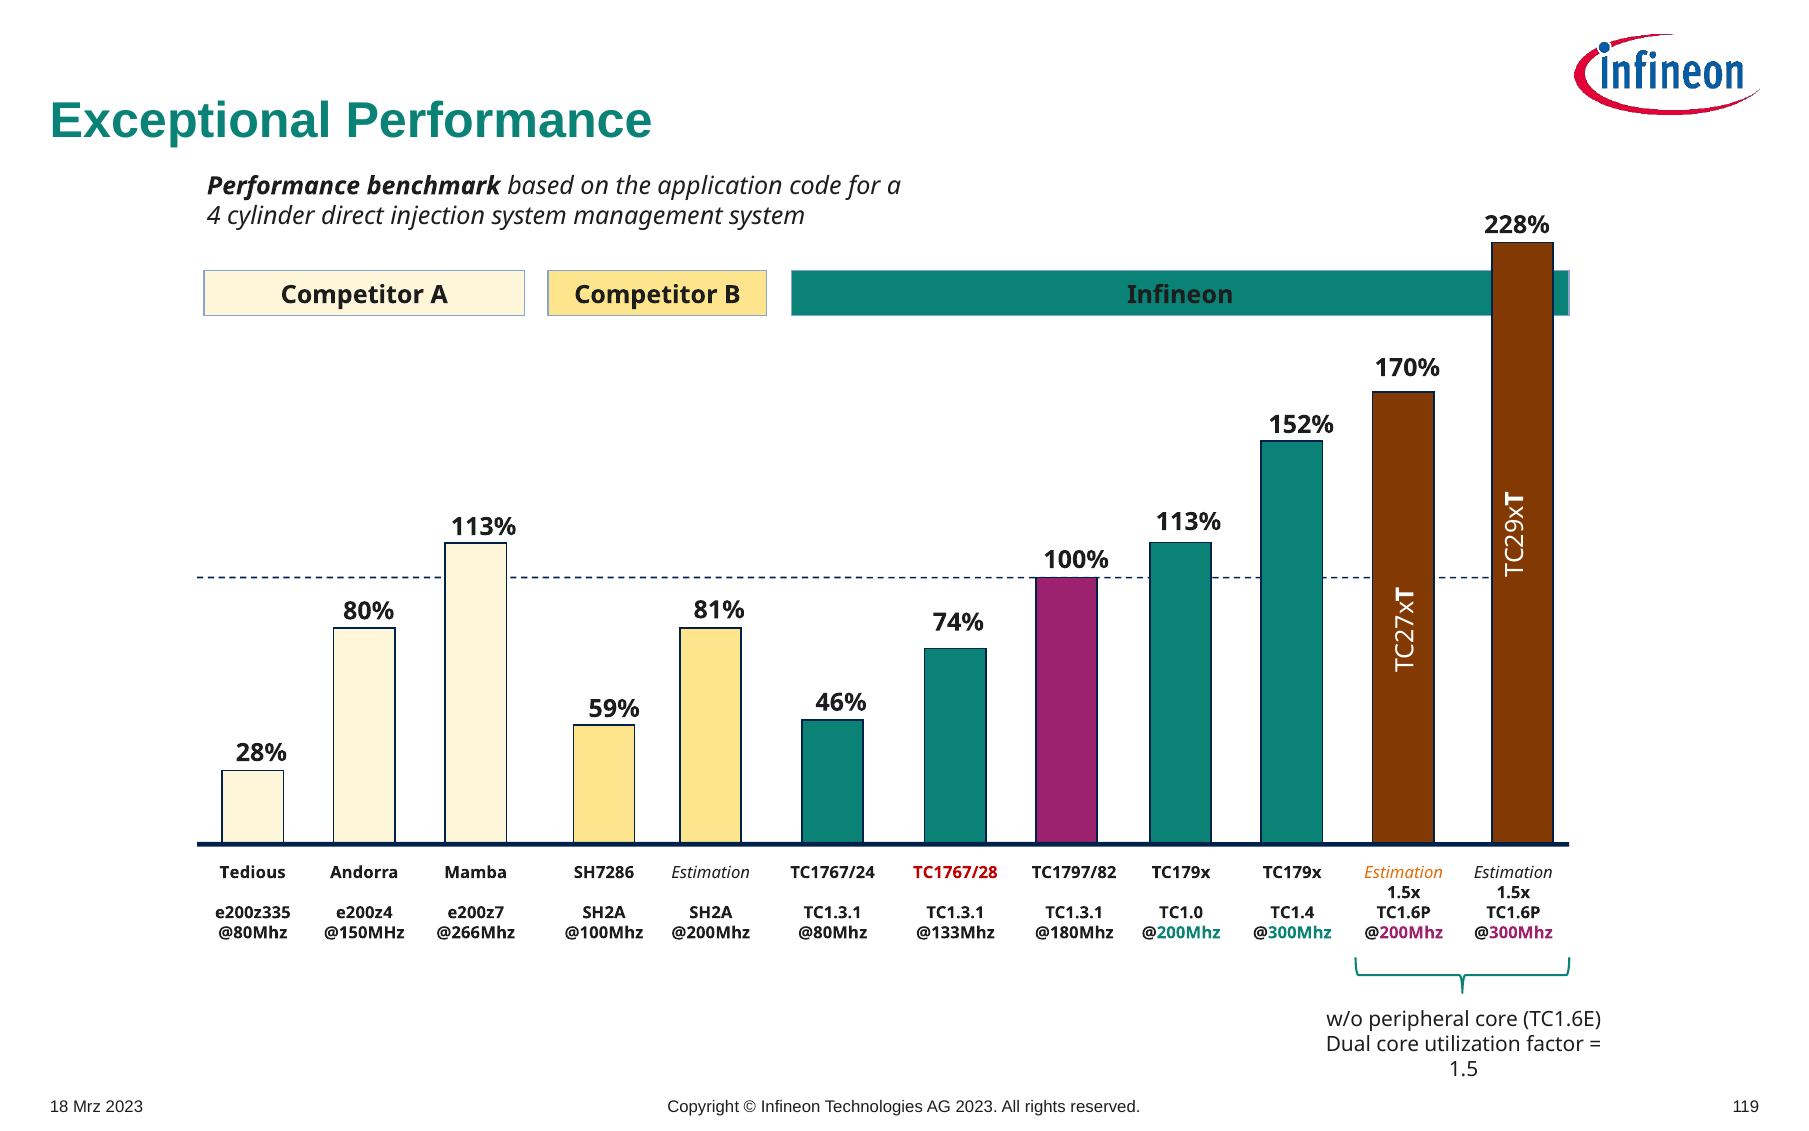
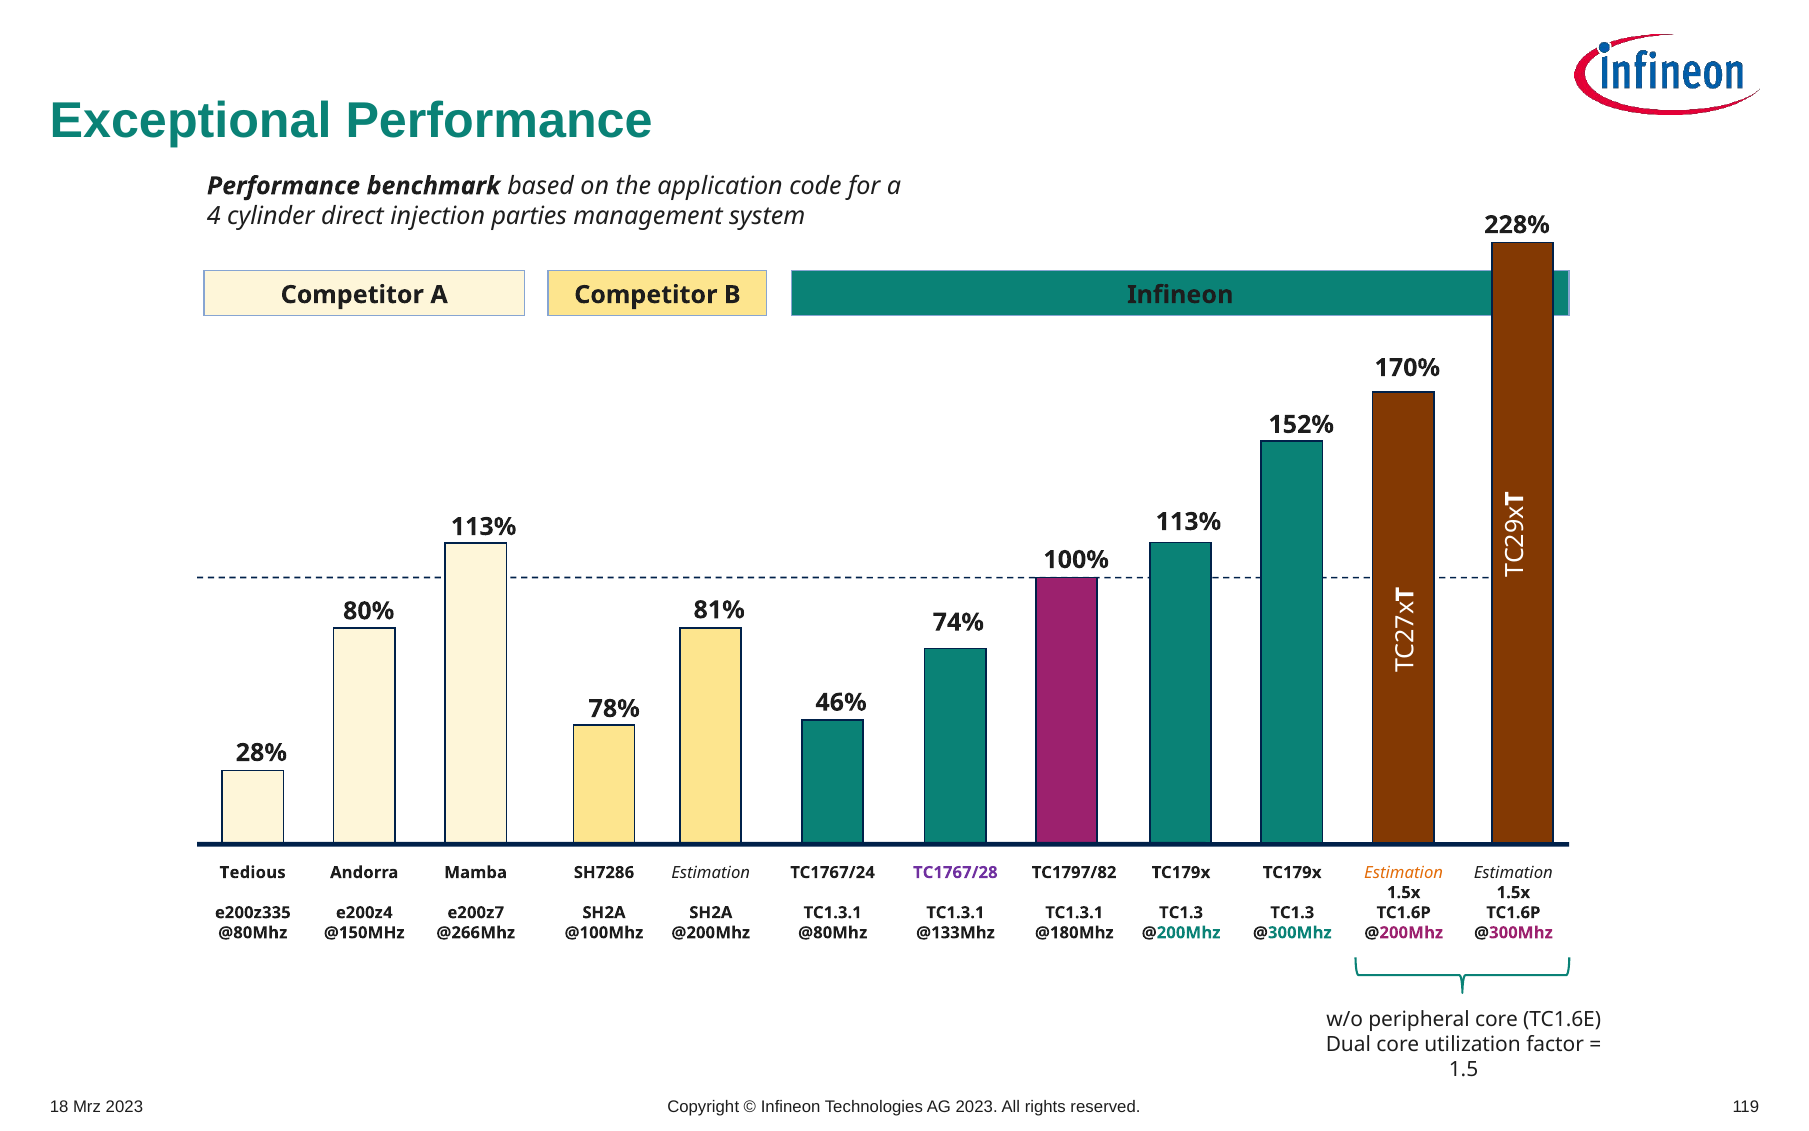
injection system: system -> parties
59%: 59% -> 78%
TC1767/28 colour: red -> purple
TC1.0 at (1181, 912): TC1.0 -> TC1.3
TC1.4 at (1292, 912): TC1.4 -> TC1.3
